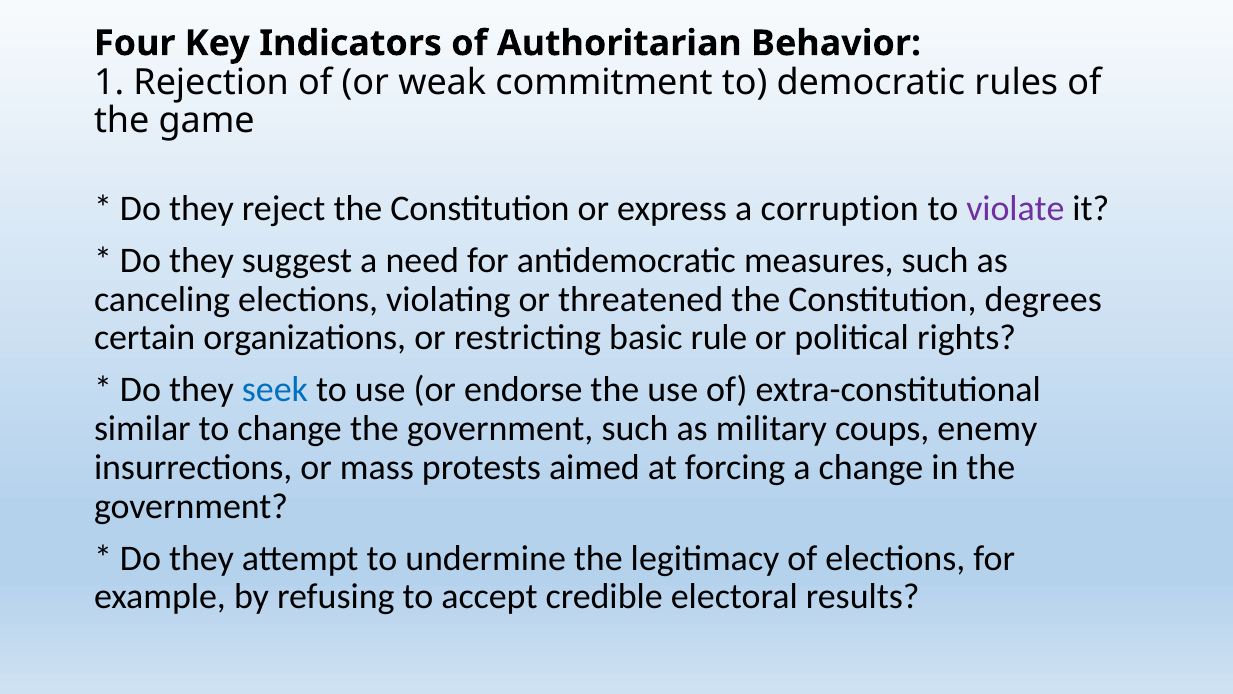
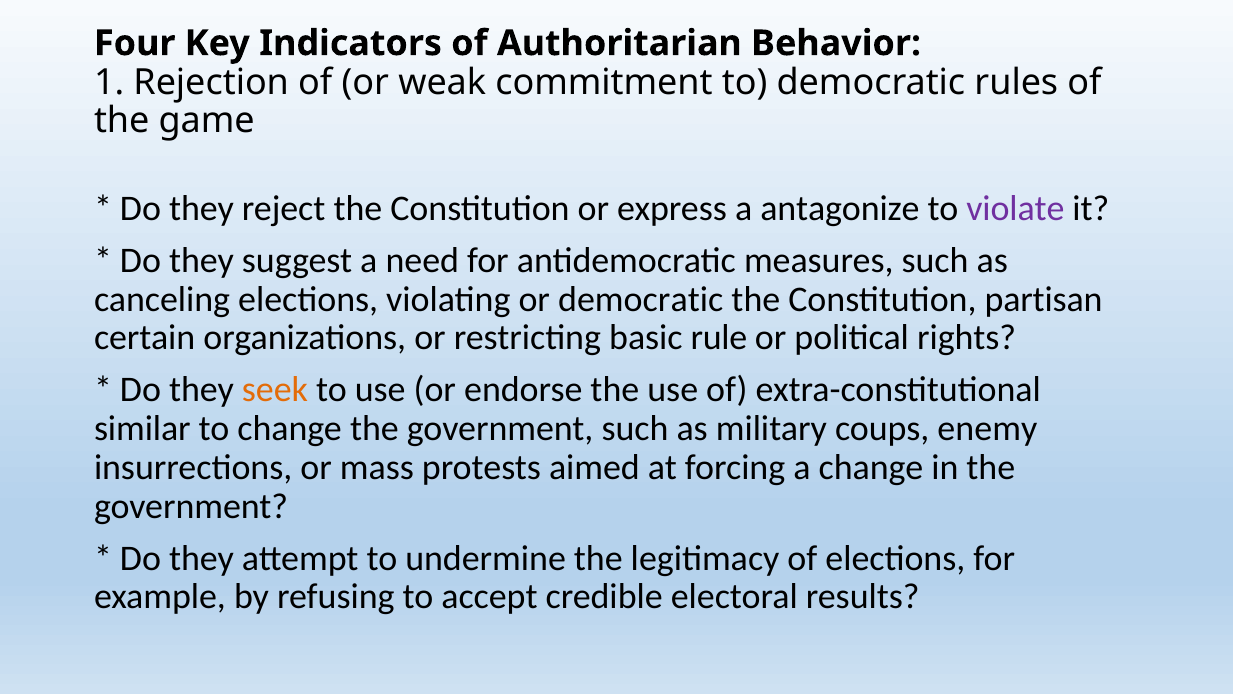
corruption: corruption -> antagonize
or threatened: threatened -> democratic
degrees: degrees -> partisan
seek colour: blue -> orange
